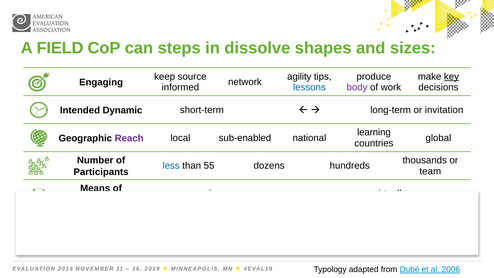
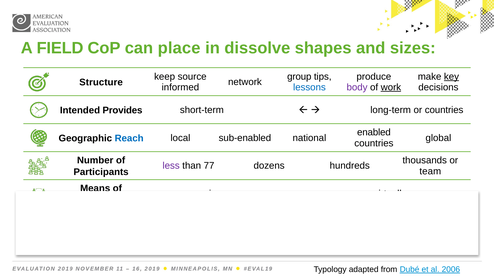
steps: steps -> place
agility: agility -> group
Engaging: Engaging -> Structure
work underline: none -> present
Dynamic: Dynamic -> Provides
or invitation: invitation -> countries
learning: learning -> enabled
Reach colour: purple -> blue
less colour: blue -> purple
55: 55 -> 77
